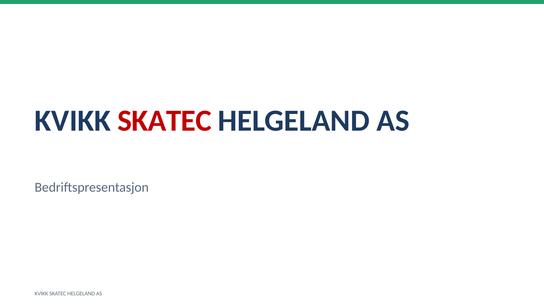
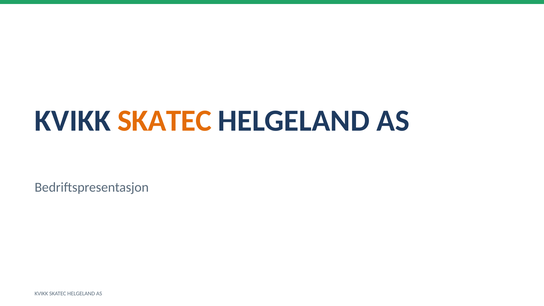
SKATEC at (165, 121) colour: red -> orange
